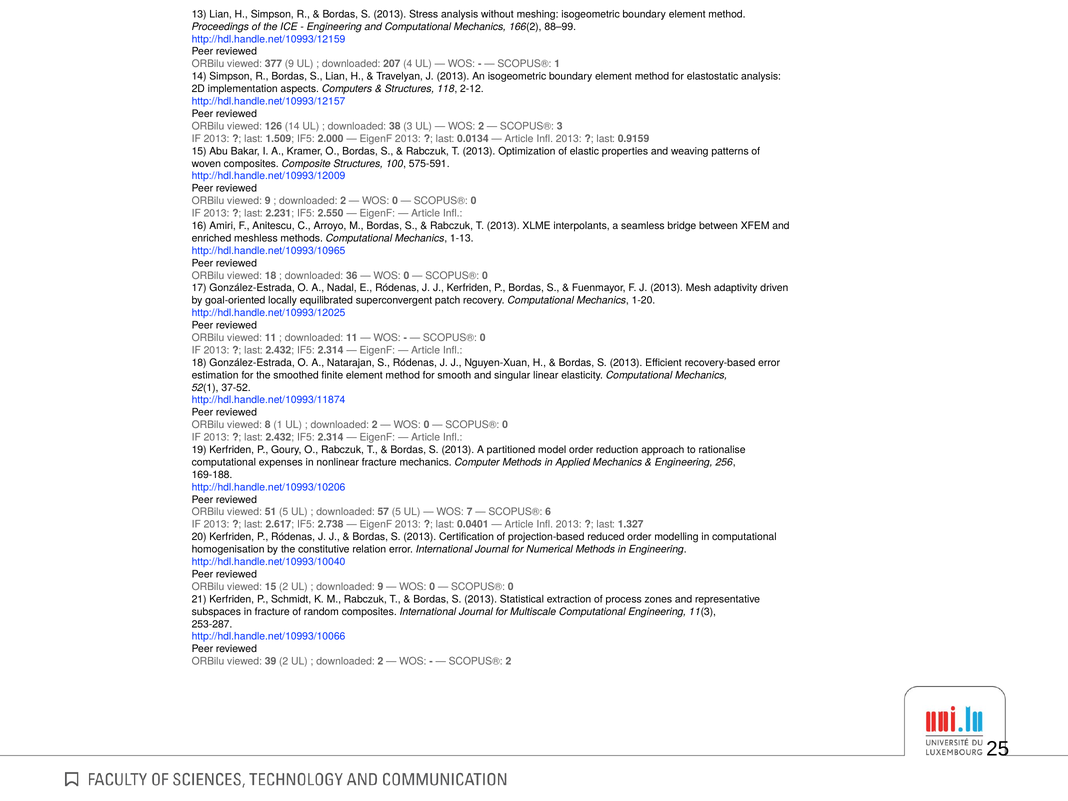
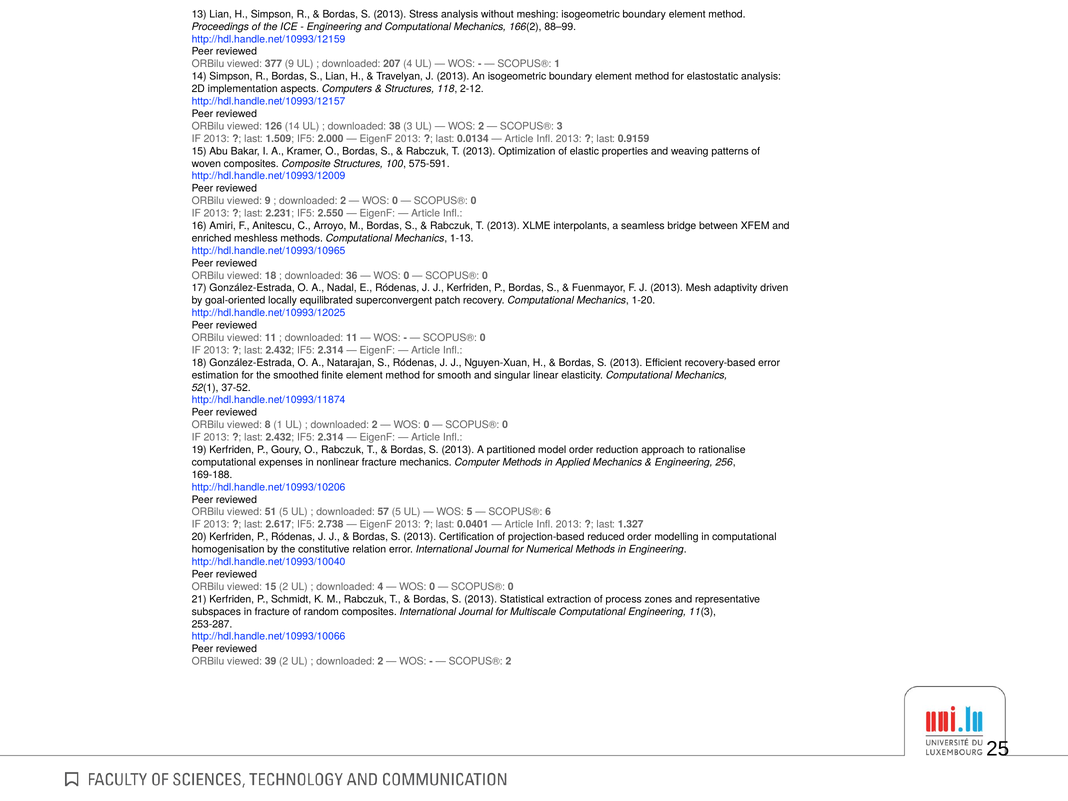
WOS 7: 7 -> 5
downloaded 9: 9 -> 4
